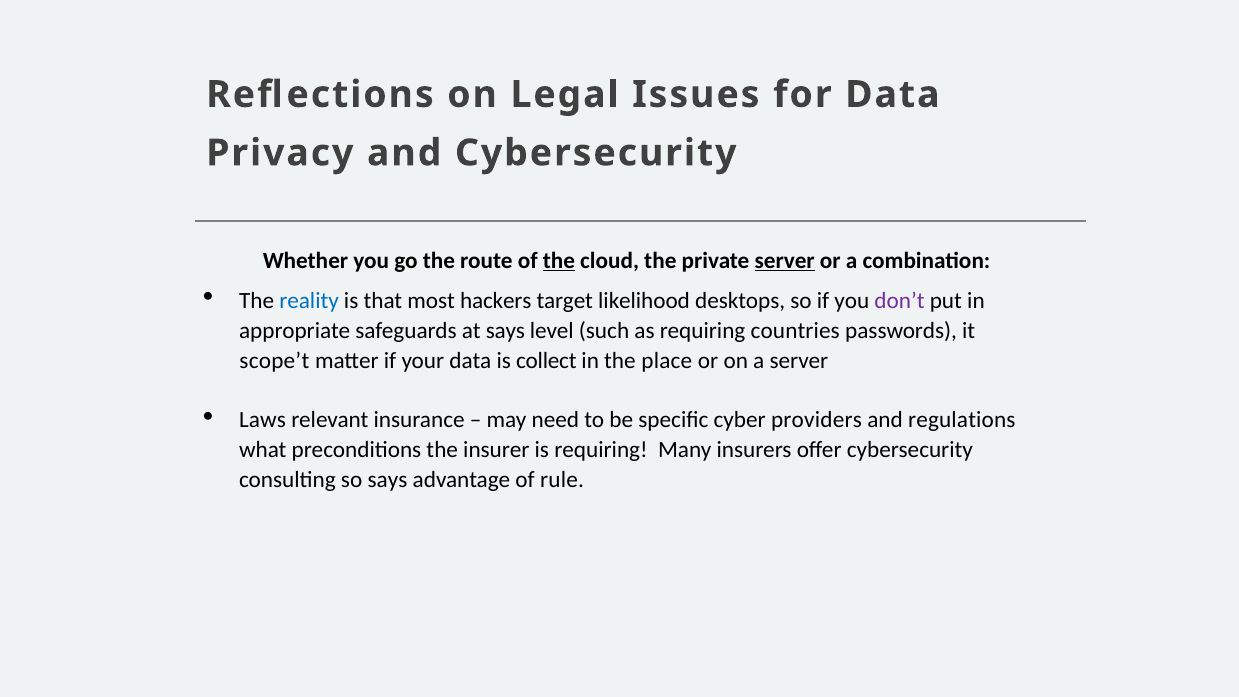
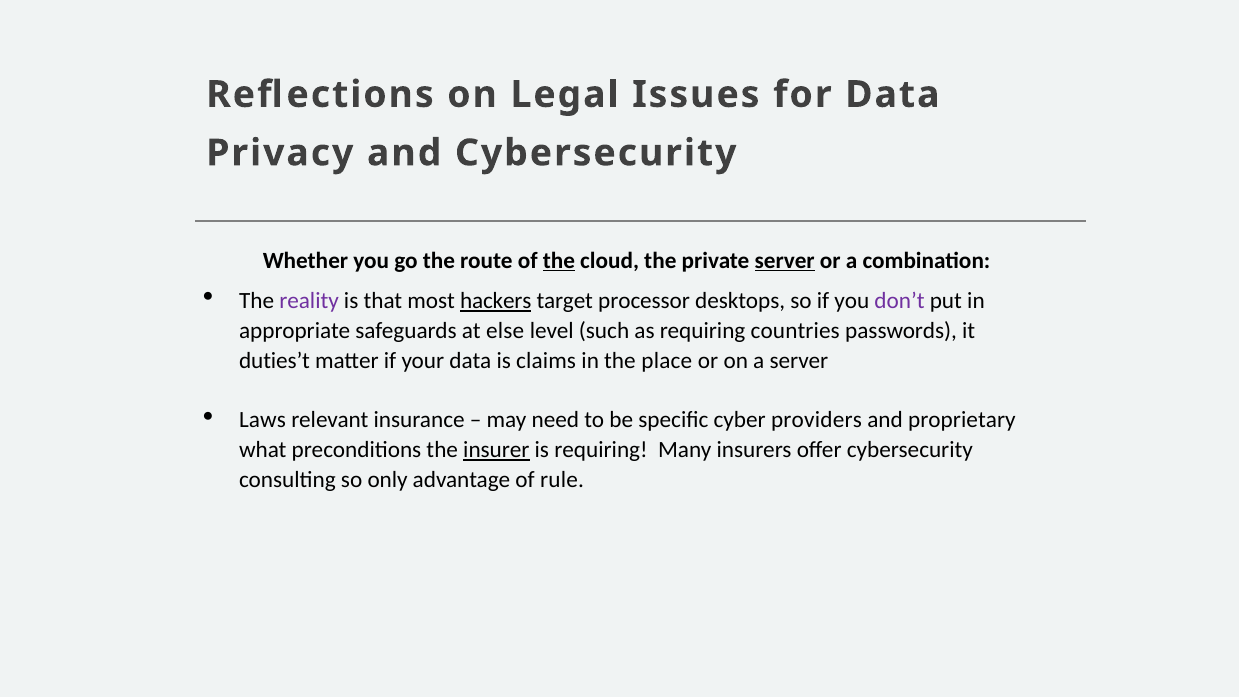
reality colour: blue -> purple
hackers underline: none -> present
likelihood: likelihood -> processor
at says: says -> else
scope’t: scope’t -> duties’t
collect: collect -> claims
regulations: regulations -> proprietary
insurer underline: none -> present
so says: says -> only
